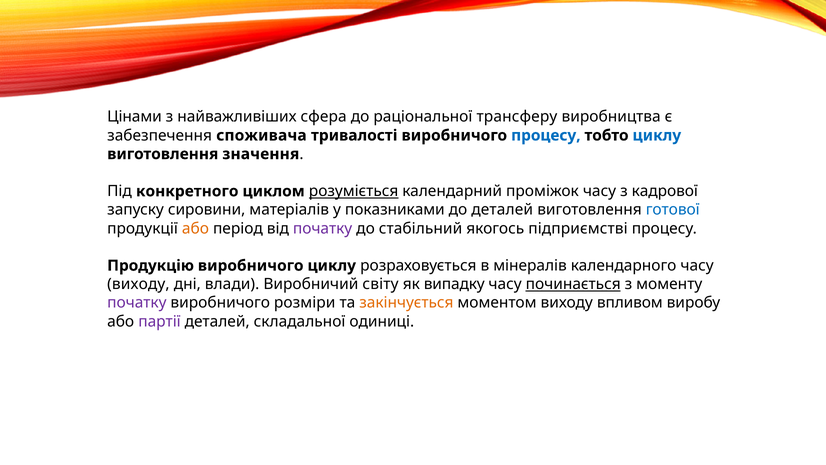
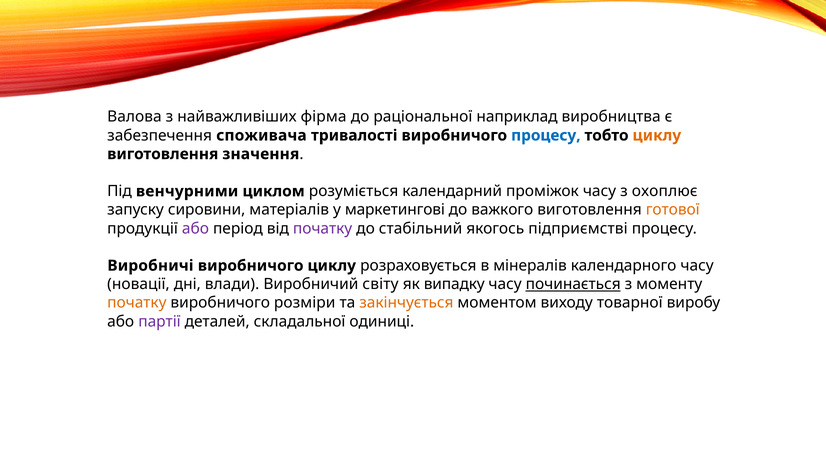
Цінами: Цінами -> Валова
сфера: сфера -> фірма
трансферу: трансферу -> наприклад
циклу at (657, 135) colour: blue -> orange
конкретного: конкретного -> венчурними
розуміється underline: present -> none
кадрової: кадрової -> охоплює
показниками: показниками -> маркетингові
до деталей: деталей -> важкого
готової colour: blue -> orange
або at (195, 228) colour: orange -> purple
Продукцію: Продукцію -> Виробничі
виходу at (138, 284): виходу -> новації
початку at (137, 303) colour: purple -> orange
впливом: впливом -> товарної
